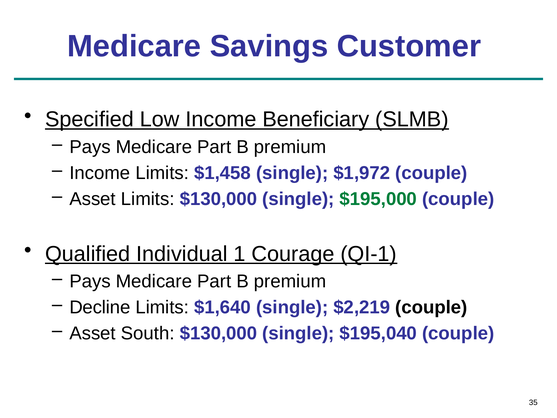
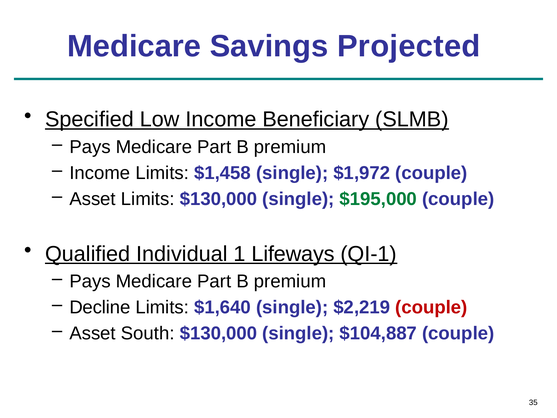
Customer: Customer -> Projected
Courage: Courage -> Lifeways
couple at (431, 307) colour: black -> red
$195,040: $195,040 -> $104,887
